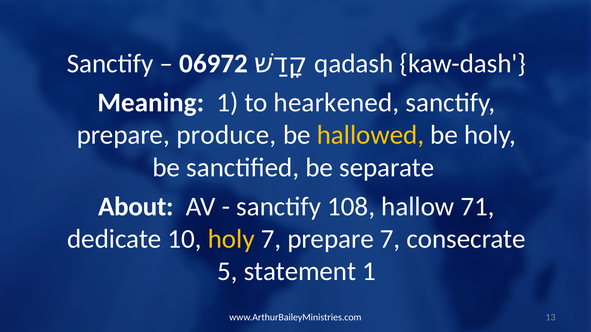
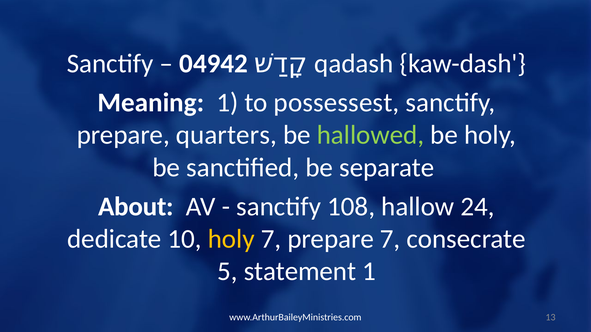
06972: 06972 -> 04942
hearkened: hearkened -> possessest
produce: produce -> quarters
hallowed colour: yellow -> light green
71: 71 -> 24
